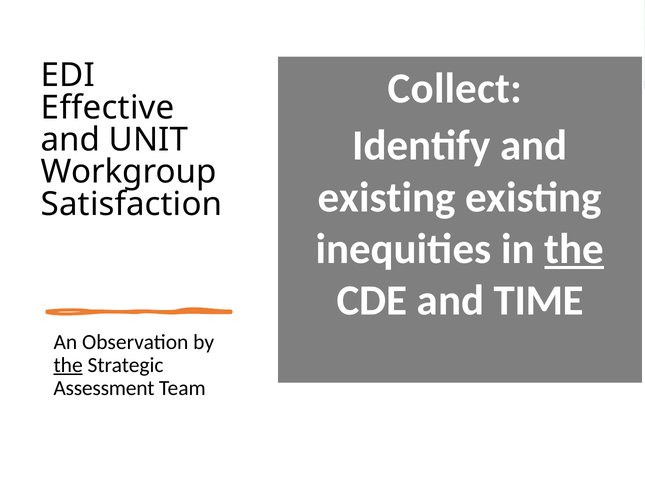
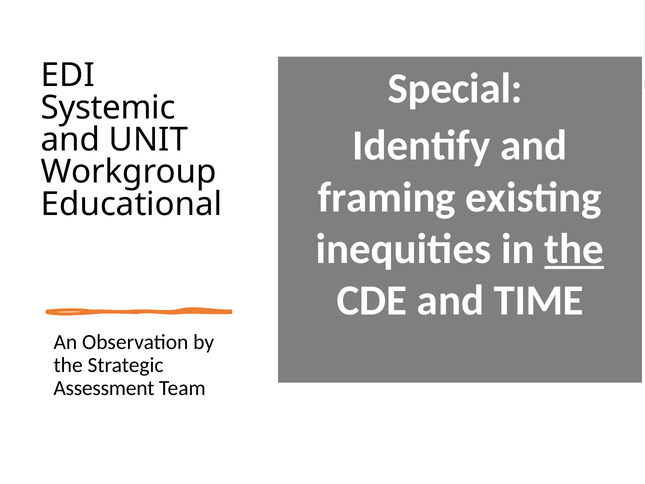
Collect: Collect -> Special
Effective: Effective -> Systemic
existing at (387, 197): existing -> framing
Satisfaction: Satisfaction -> Educational
the at (68, 365) underline: present -> none
